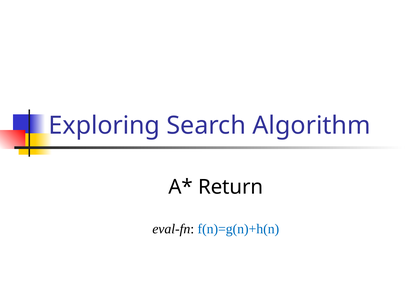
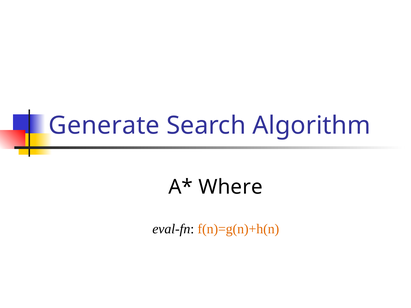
Exploring: Exploring -> Generate
Return: Return -> Where
f(n)=g(n)+h(n colour: blue -> orange
